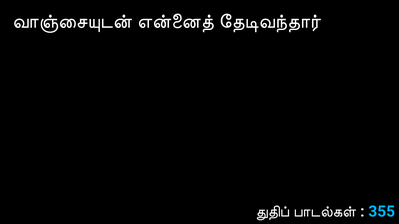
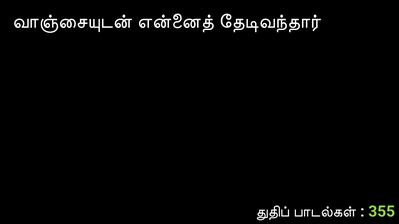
355 colour: light blue -> light green
